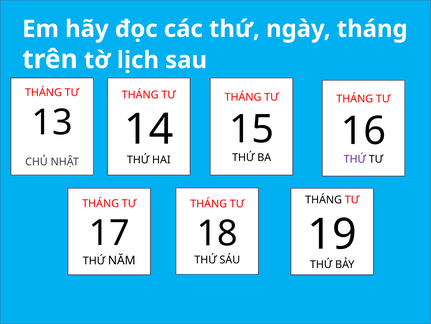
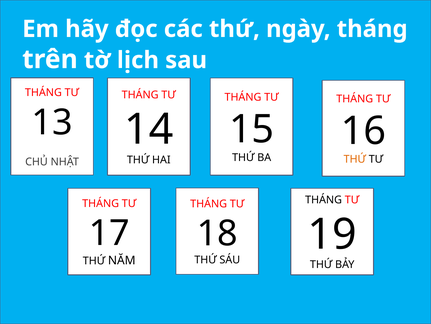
THỨ at (355, 159) colour: purple -> orange
